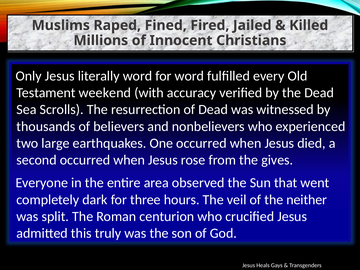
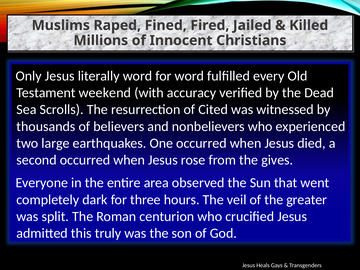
of Dead: Dead -> Cited
neither: neither -> greater
